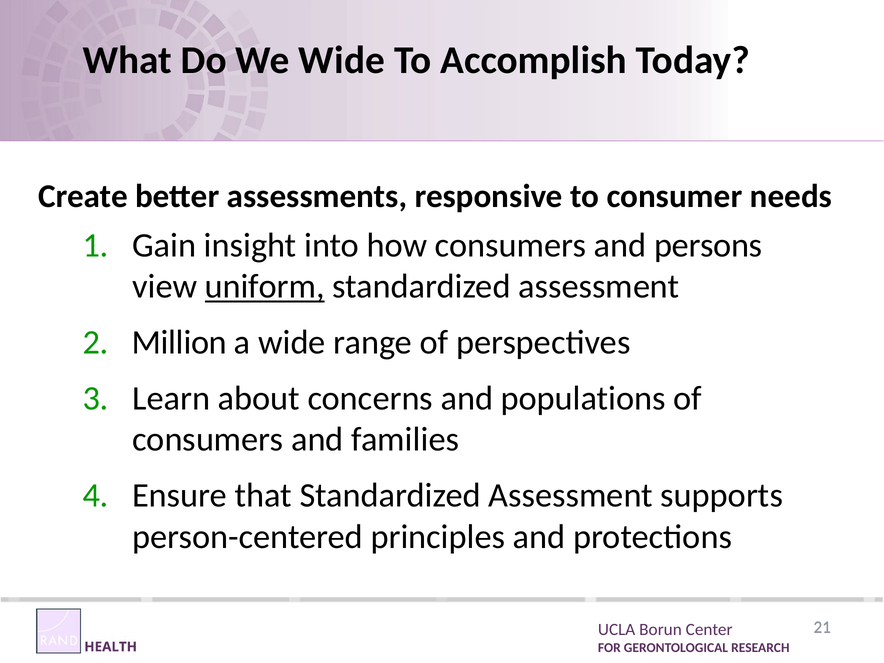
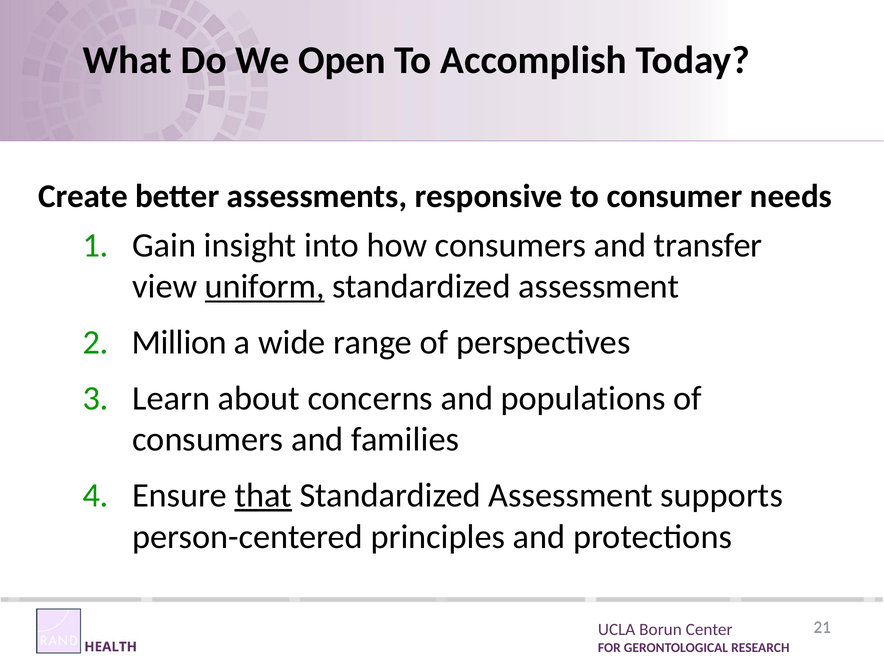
We Wide: Wide -> Open
persons: persons -> transfer
that underline: none -> present
